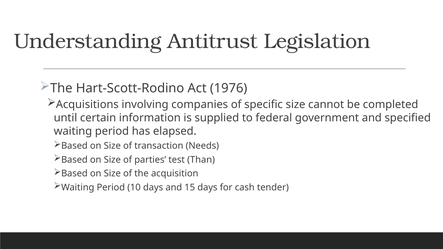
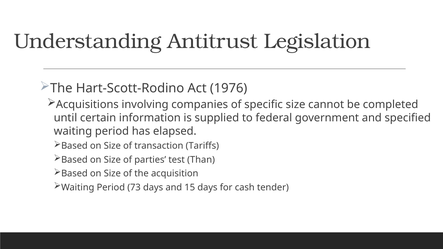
Needs: Needs -> Tariffs
10: 10 -> 73
